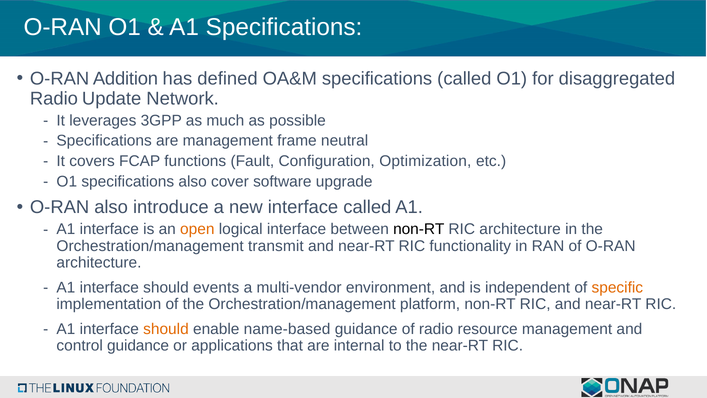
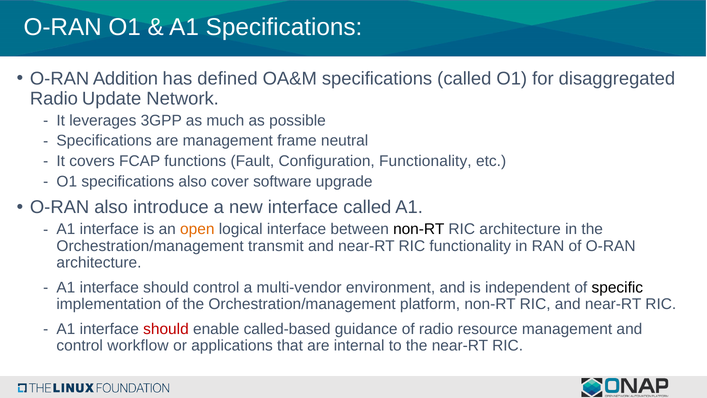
Configuration Optimization: Optimization -> Functionality
should events: events -> control
specific colour: orange -> black
should at (166, 329) colour: orange -> red
name-based: name-based -> called-based
control guidance: guidance -> workflow
